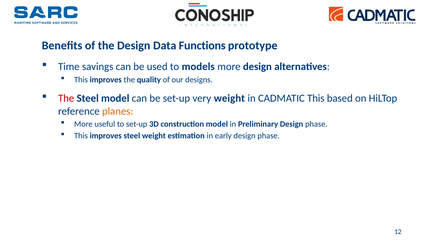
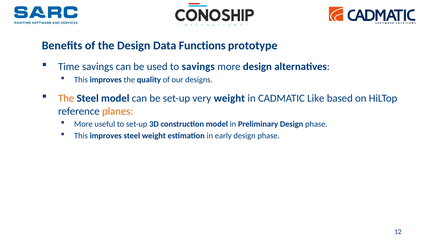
to models: models -> savings
The at (66, 99) colour: red -> orange
CADMATIC This: This -> Like
